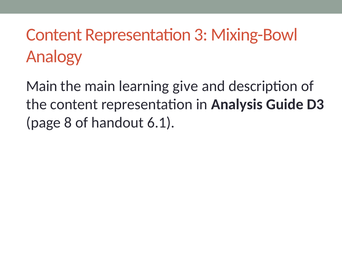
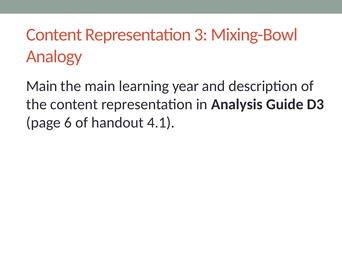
give: give -> year
8: 8 -> 6
6.1: 6.1 -> 4.1
